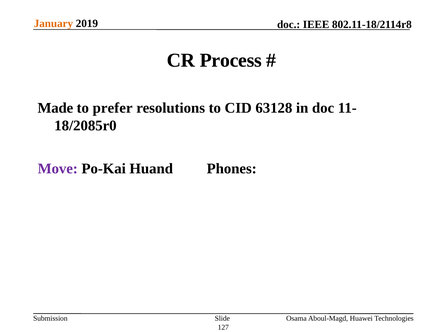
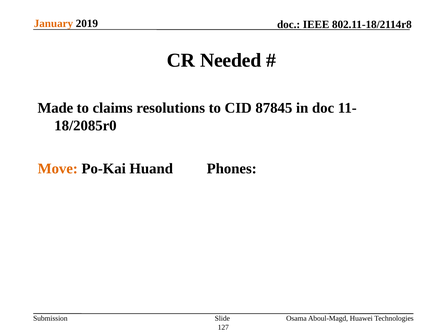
Process: Process -> Needed
prefer: prefer -> claims
63128: 63128 -> 87845
Move colour: purple -> orange
